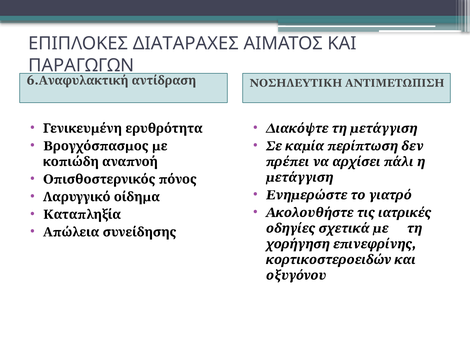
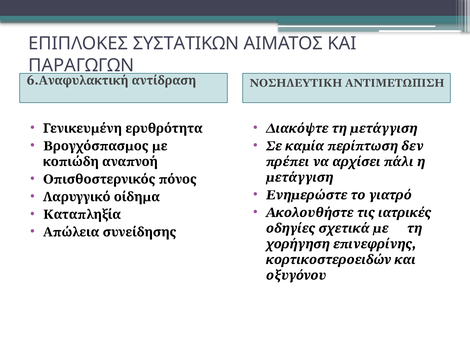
ΔΙΑΤΑΡΑΧΕΣ: ΔΙΑΤΑΡΑΧΕΣ -> ΣΥΣΤΑΤΙΚΩΝ
